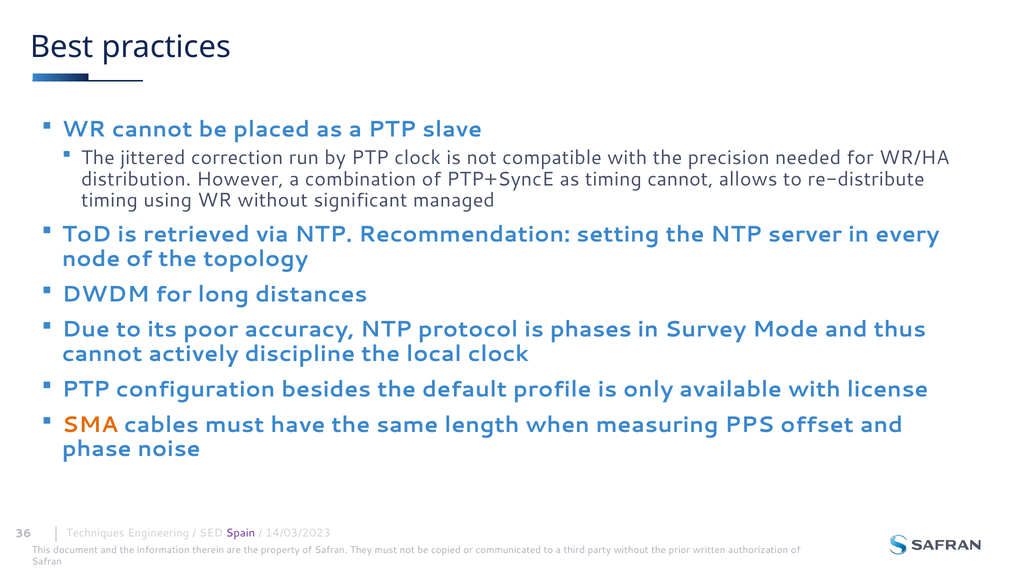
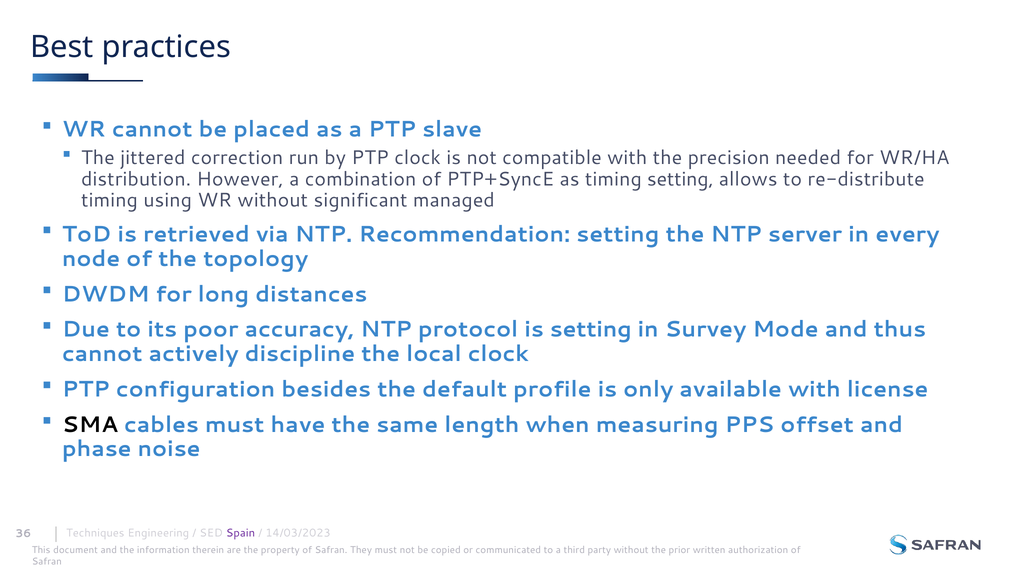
timing cannot: cannot -> setting
is phases: phases -> setting
SMA colour: orange -> black
